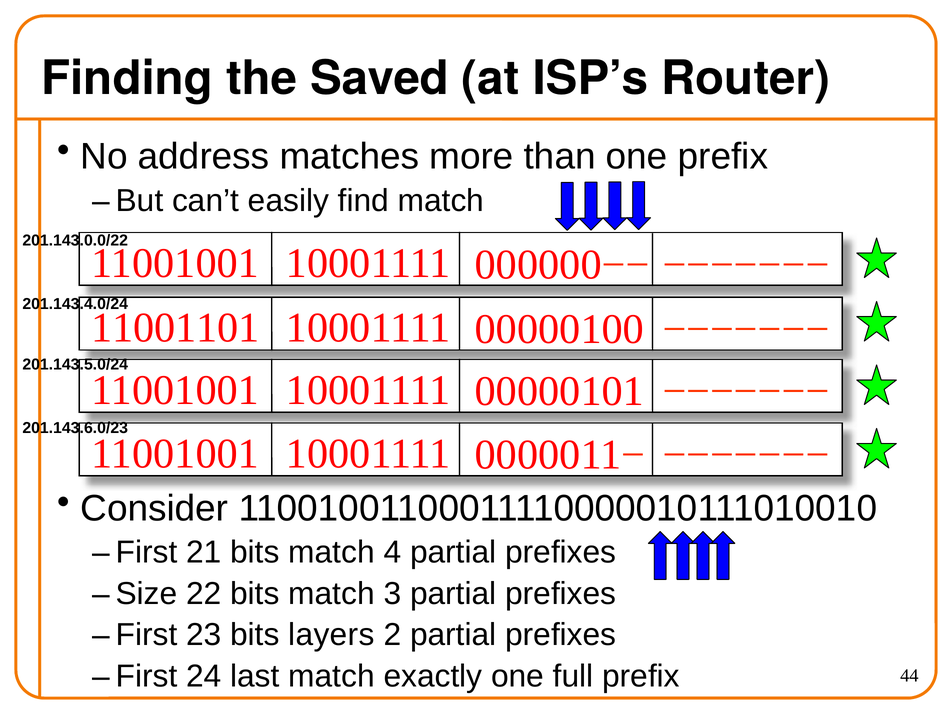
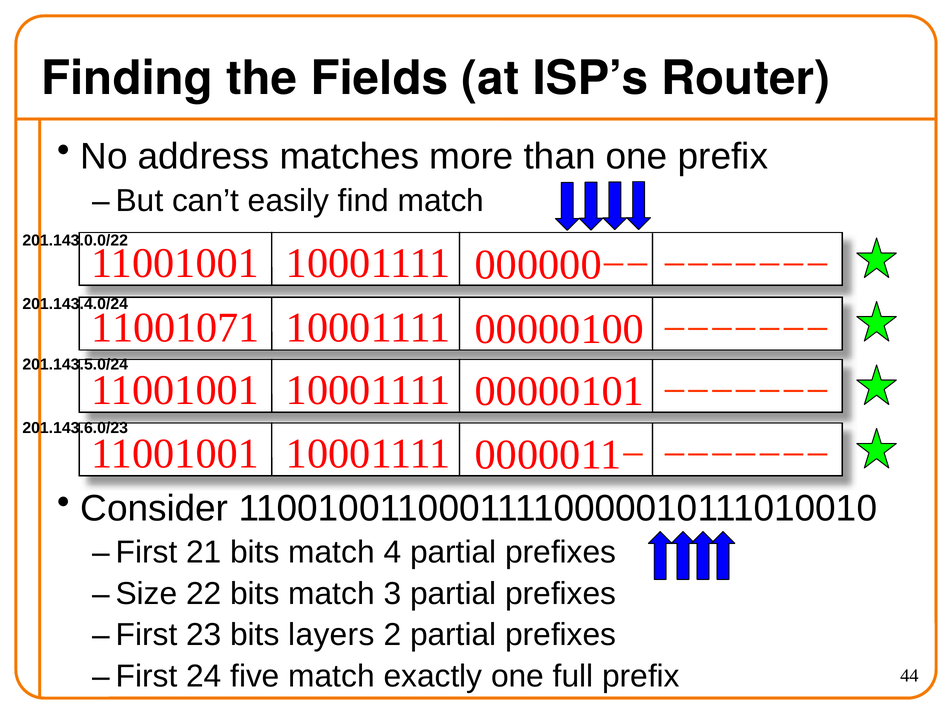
Saved: Saved -> Fields
11001101: 11001101 -> 11001071
last: last -> five
